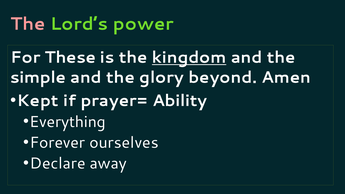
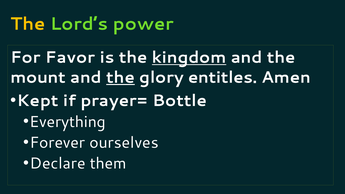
The at (28, 24) colour: pink -> yellow
These: These -> Favor
simple: simple -> mount
the at (120, 77) underline: none -> present
beyond: beyond -> entitles
Ability: Ability -> Bottle
away: away -> them
